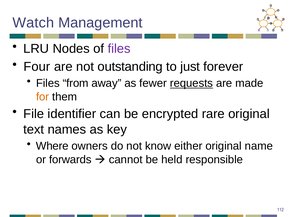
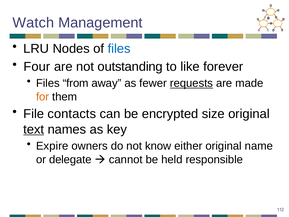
files at (119, 49) colour: purple -> blue
just: just -> like
identifier: identifier -> contacts
rare: rare -> size
text underline: none -> present
Where: Where -> Expire
forwards: forwards -> delegate
